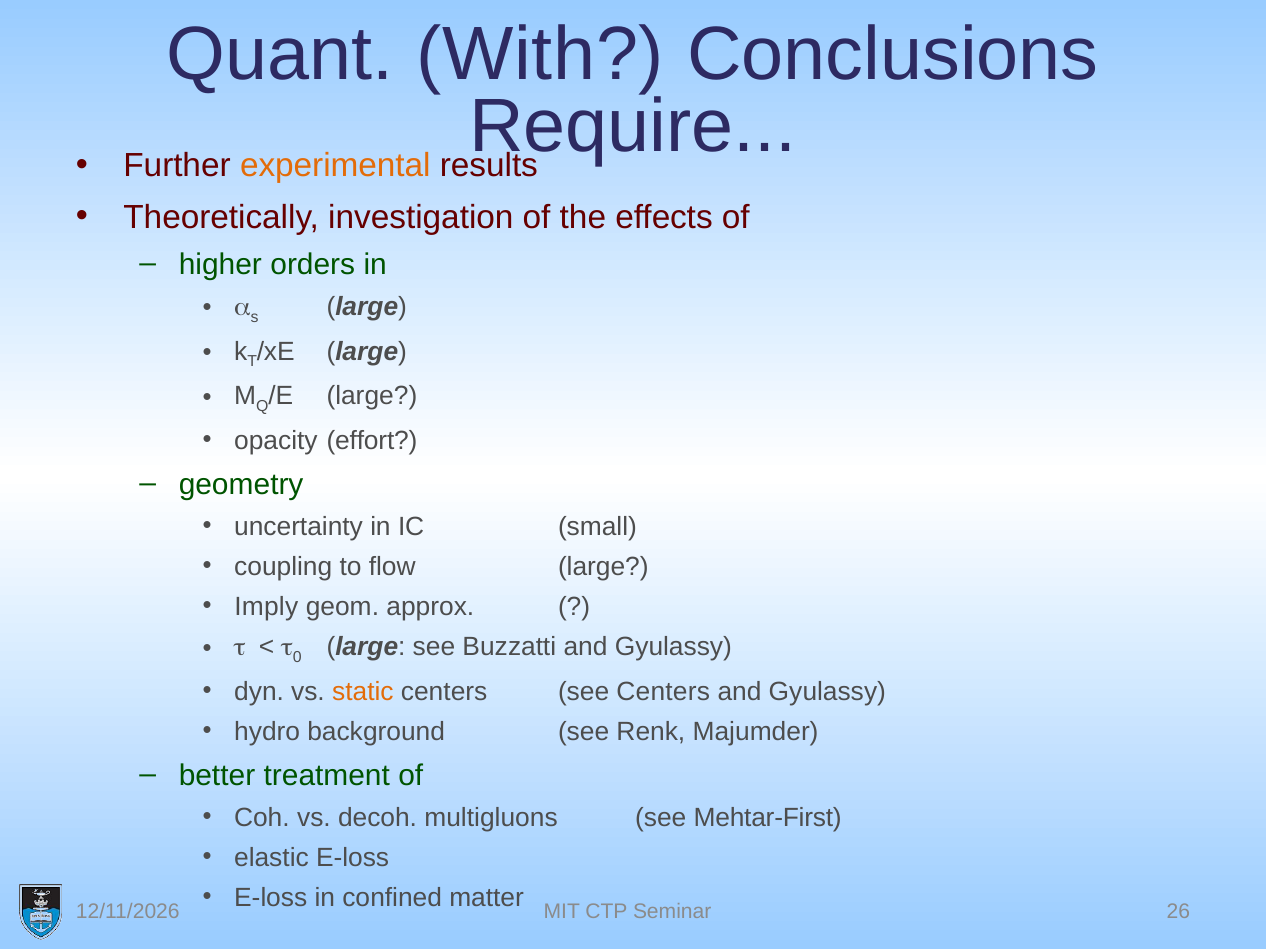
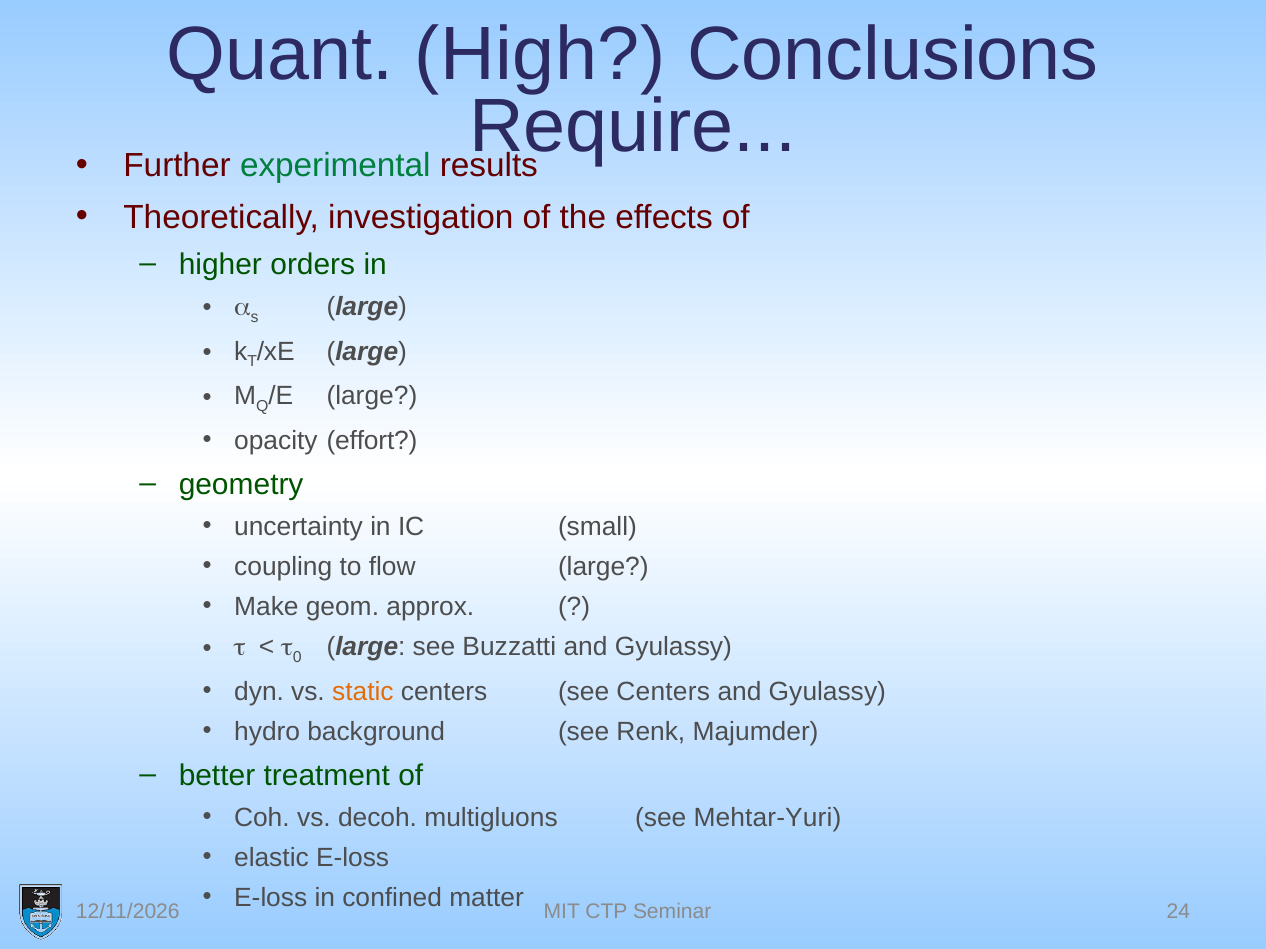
With: With -> High
experimental colour: orange -> green
Imply: Imply -> Make
Mehtar-First: Mehtar-First -> Mehtar-Yuri
26: 26 -> 24
